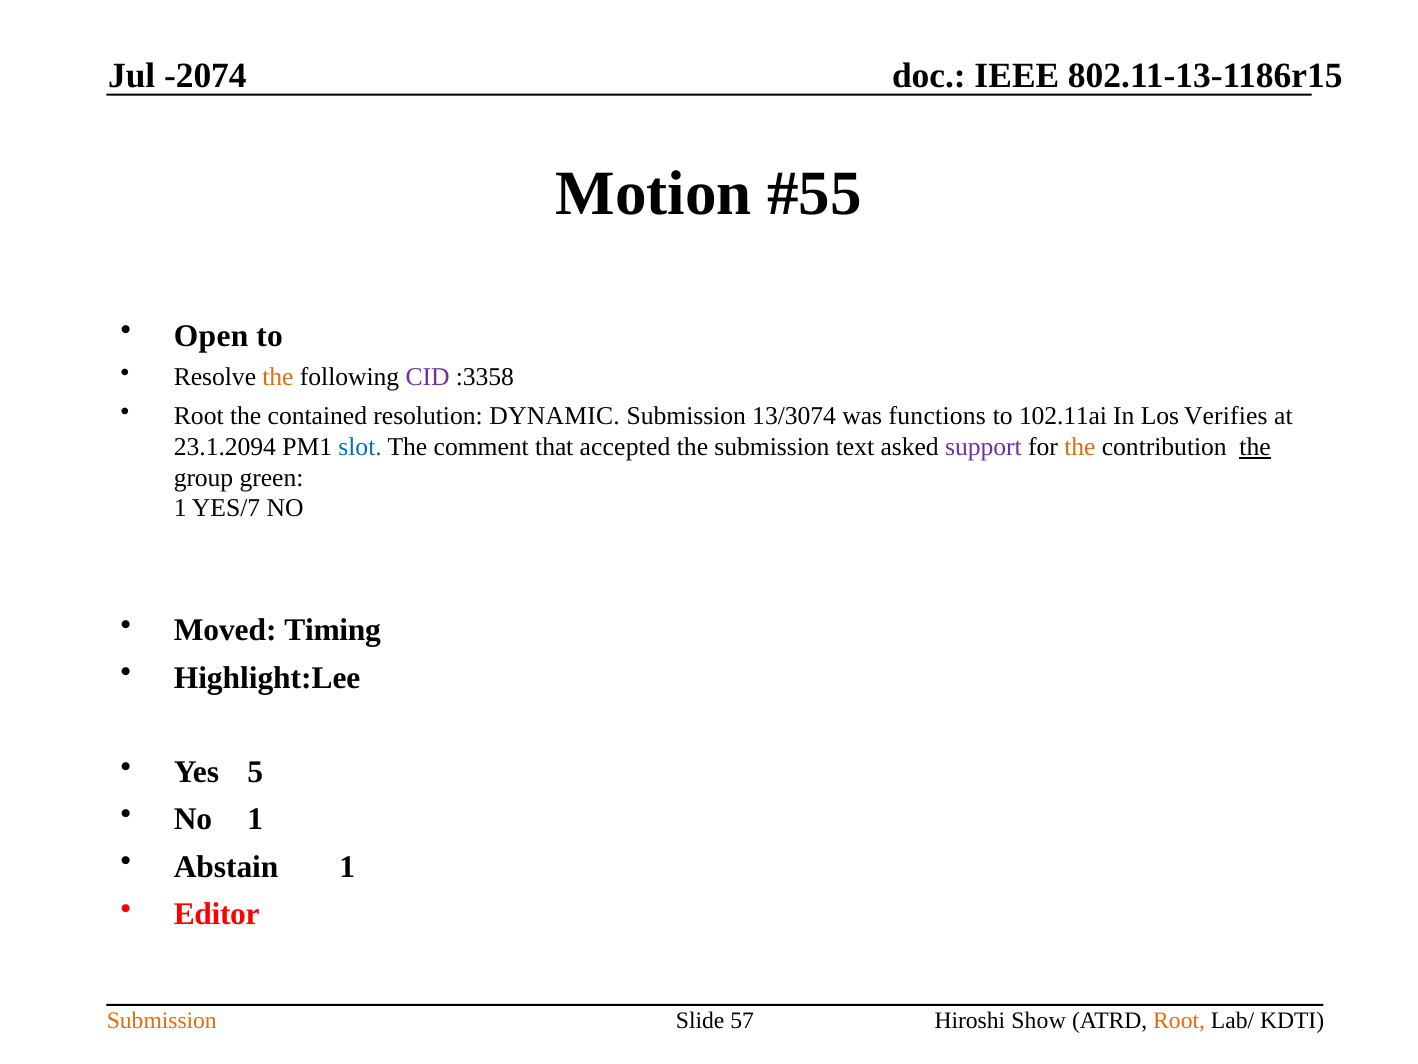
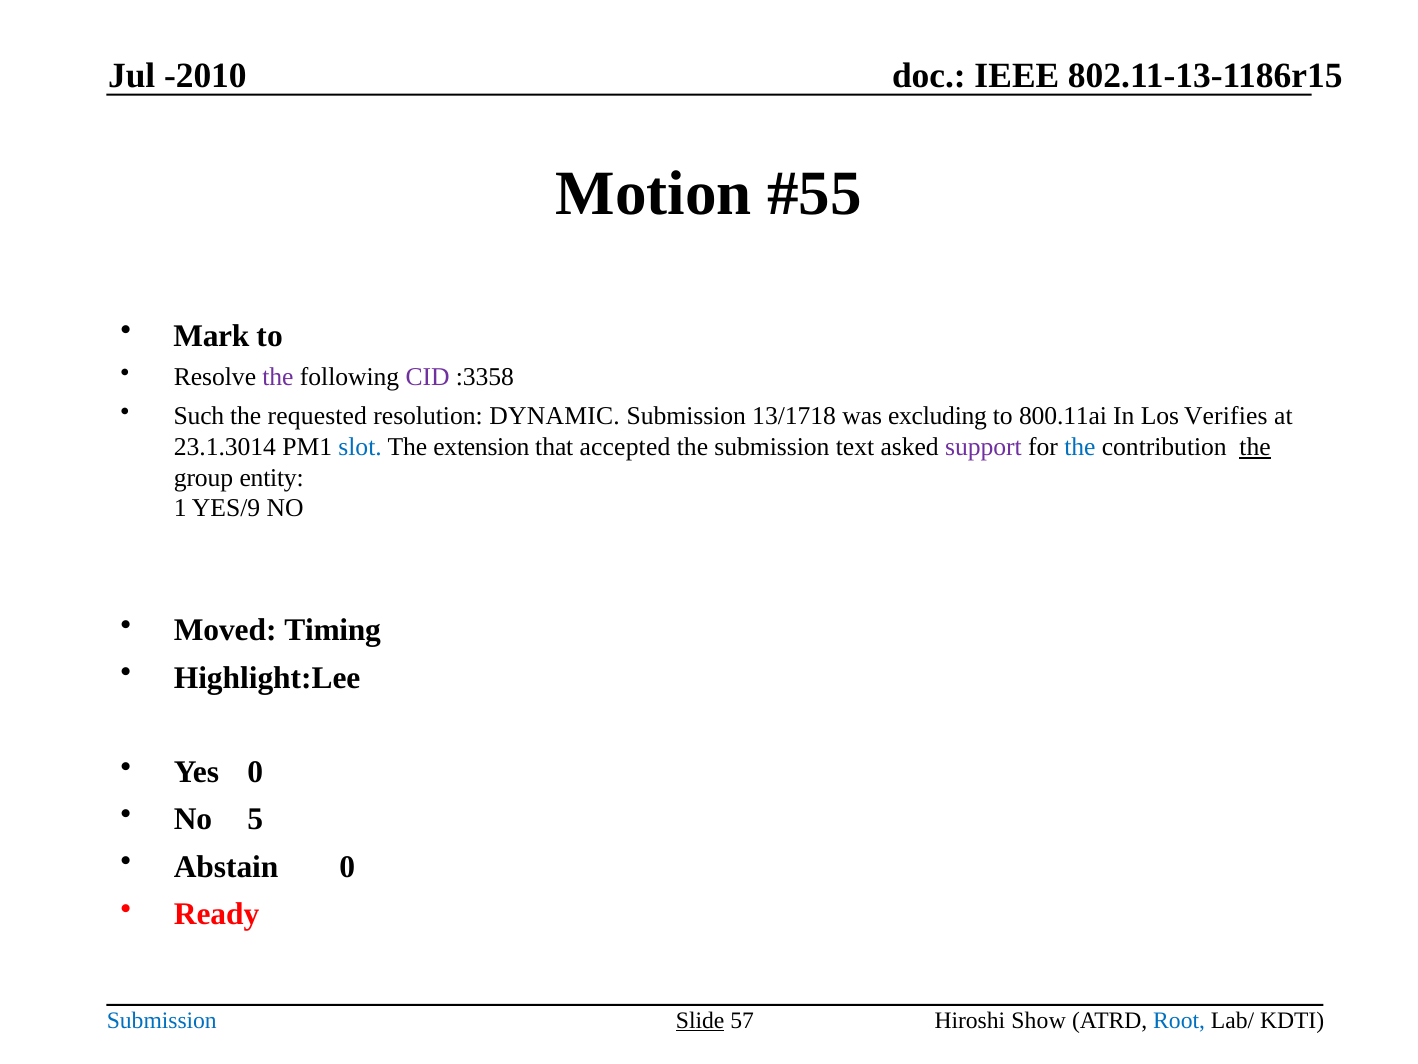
-2074: -2074 -> -2010
Open: Open -> Mark
the at (278, 377) colour: orange -> purple
Root at (199, 416): Root -> Such
contained: contained -> requested
13/3074: 13/3074 -> 13/1718
functions: functions -> excluding
102.11ai: 102.11ai -> 800.11ai
23.1.2094: 23.1.2094 -> 23.1.3014
comment: comment -> extension
the at (1080, 447) colour: orange -> blue
green: green -> entity
YES/7: YES/7 -> YES/9
Yes 5: 5 -> 0
No 1: 1 -> 5
Abstain 1: 1 -> 0
Editor: Editor -> Ready
Submission at (162, 1020) colour: orange -> blue
Slide underline: none -> present
Root at (1179, 1020) colour: orange -> blue
